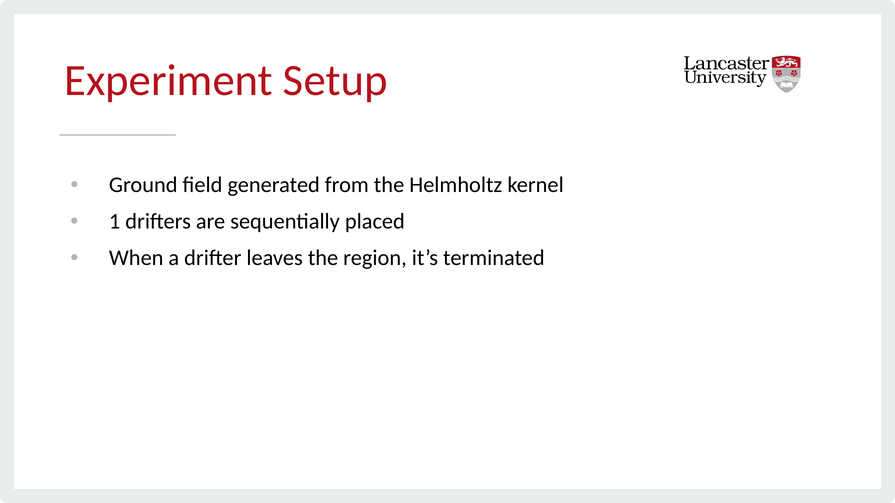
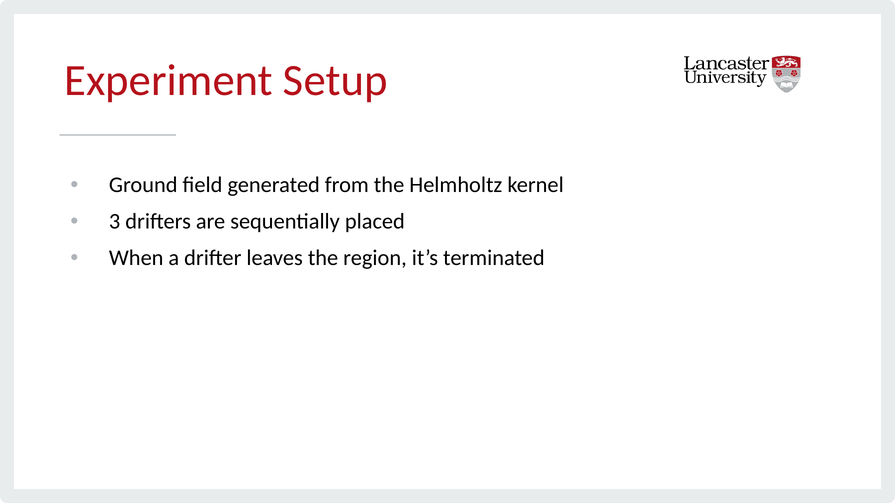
1: 1 -> 3
